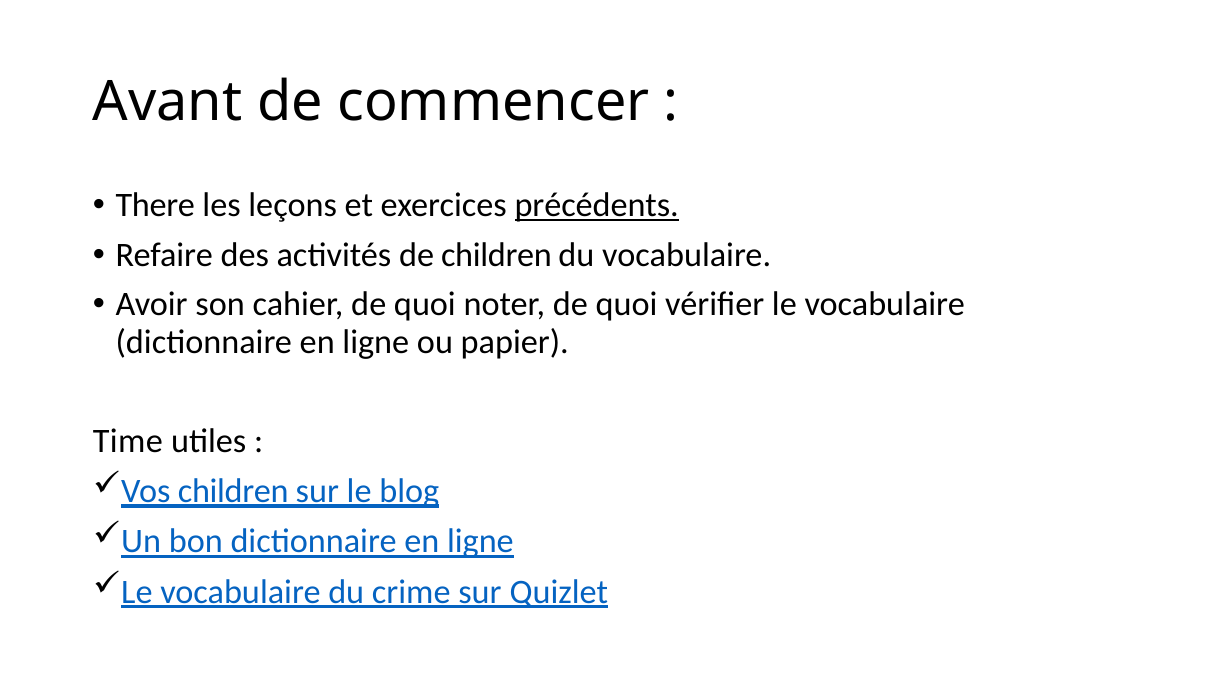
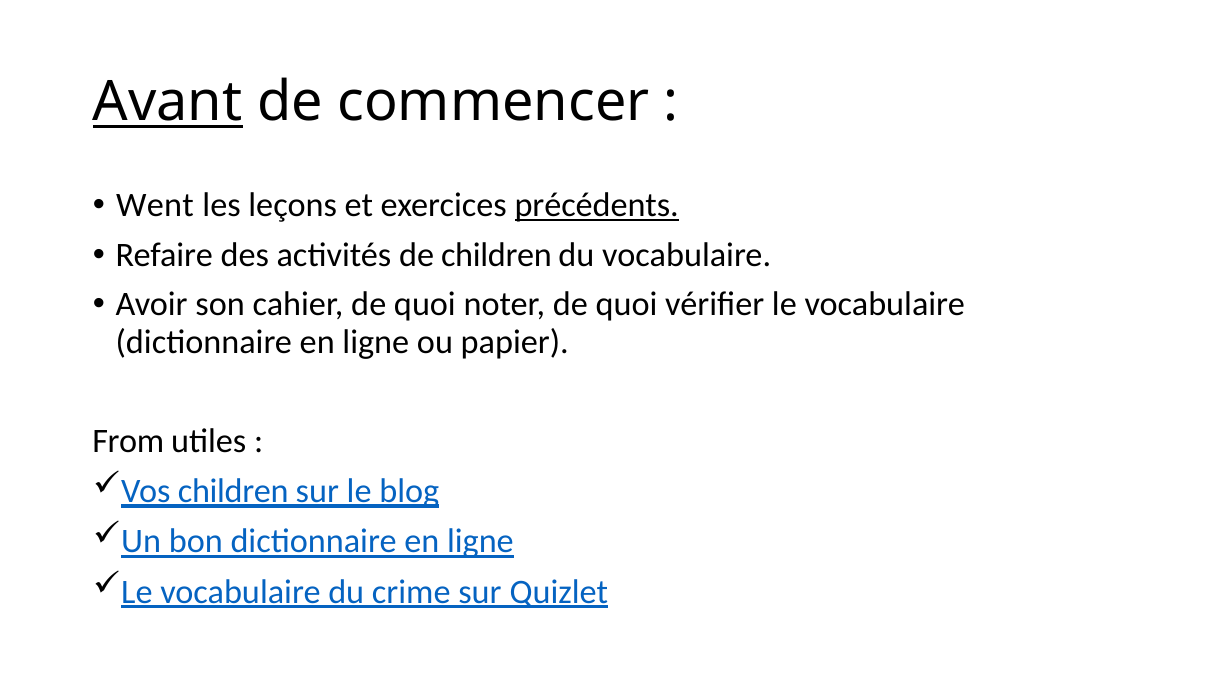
Avant underline: none -> present
There: There -> Went
Time: Time -> From
